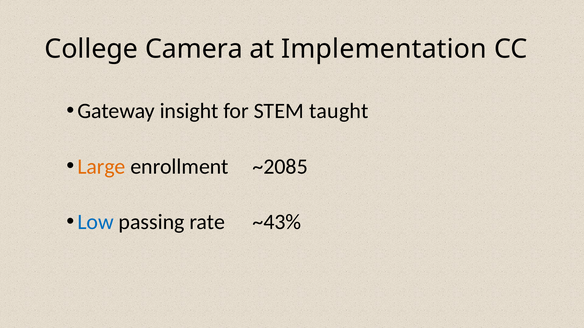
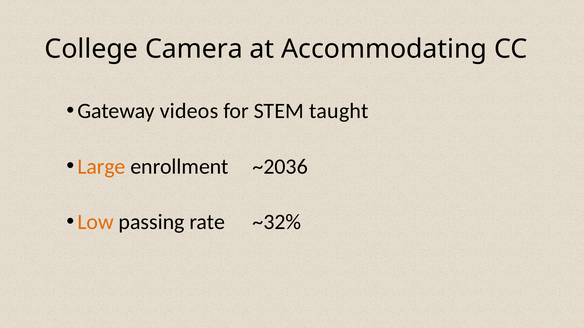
Implementation: Implementation -> Accommodating
insight: insight -> videos
~2085: ~2085 -> ~2036
Low colour: blue -> orange
~43%: ~43% -> ~32%
